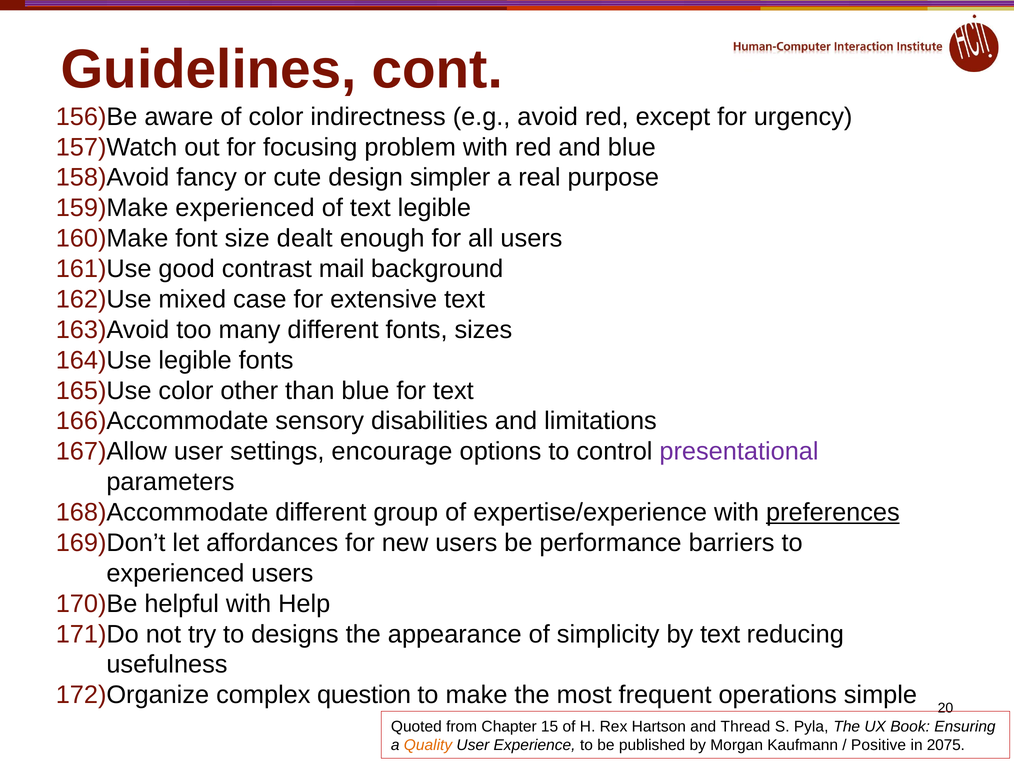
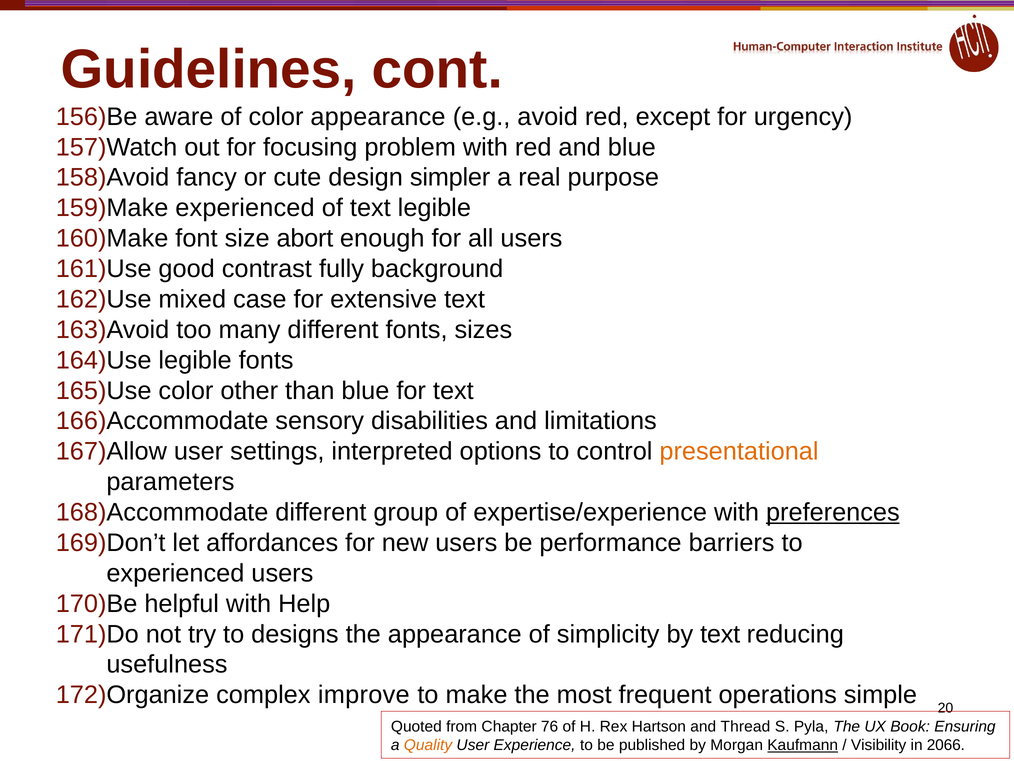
color indirectness: indirectness -> appearance
dealt: dealt -> abort
mail: mail -> fully
encourage: encourage -> interpreted
presentational colour: purple -> orange
question: question -> improve
15: 15 -> 76
Kaufmann underline: none -> present
Positive: Positive -> Visibility
2075: 2075 -> 2066
